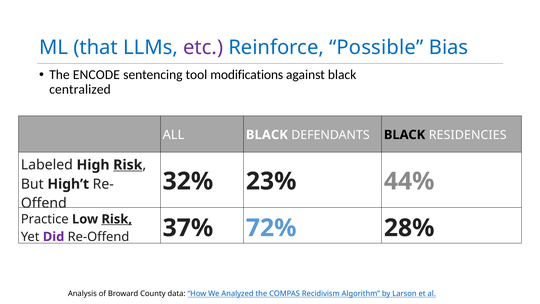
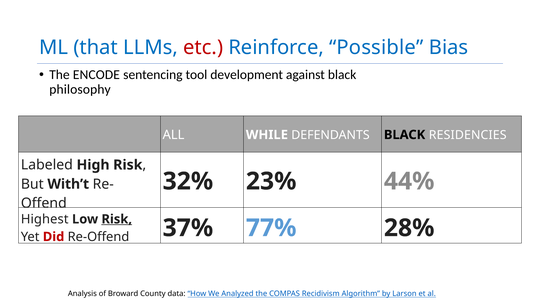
etc colour: purple -> red
modifications: modifications -> development
centralized: centralized -> philosophy
ALL BLACK: BLACK -> WHILE
Risk at (128, 165) underline: present -> none
High’t: High’t -> With’t
Practice: Practice -> Highest
Did colour: purple -> red
72%: 72% -> 77%
